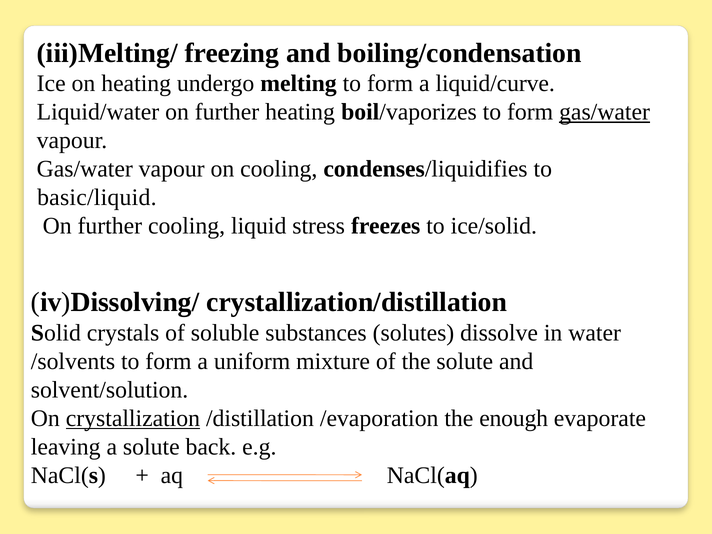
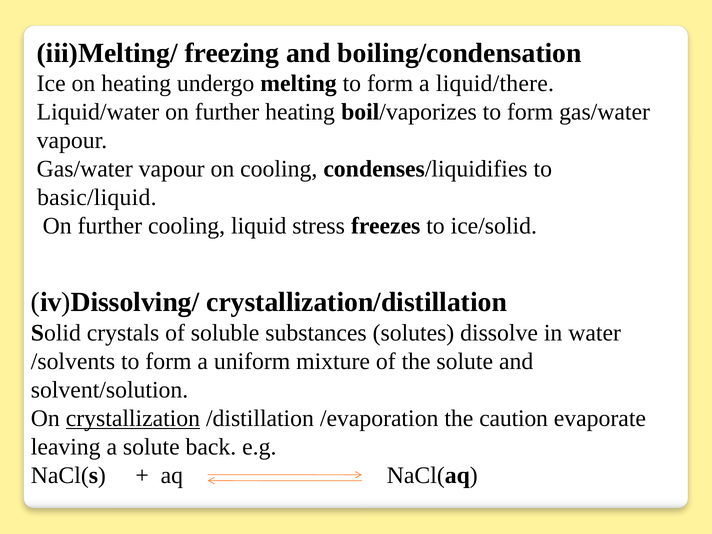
liquid/curve: liquid/curve -> liquid/there
gas/water at (605, 112) underline: present -> none
enough: enough -> caution
